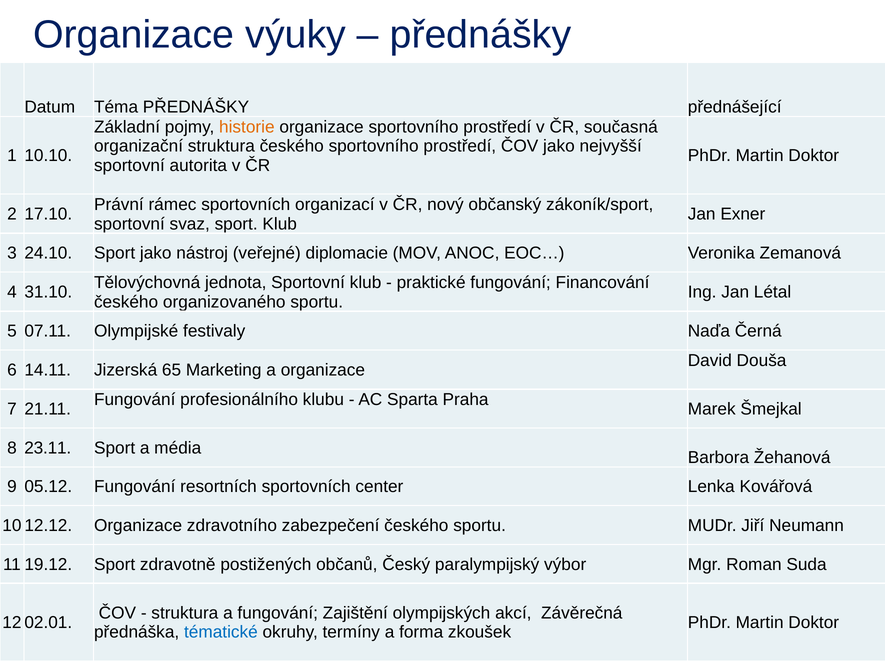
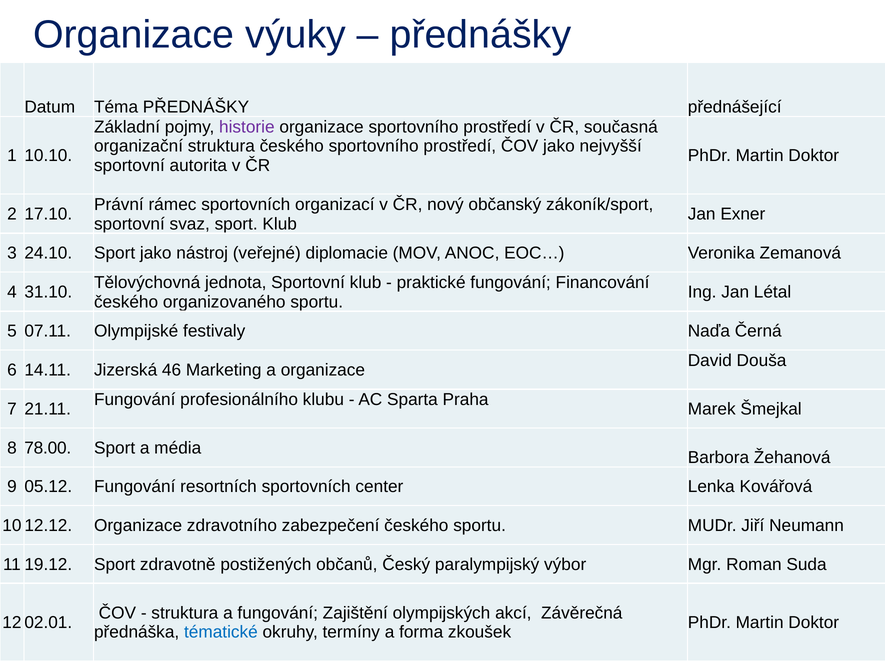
historie colour: orange -> purple
65: 65 -> 46
23.11: 23.11 -> 78.00
